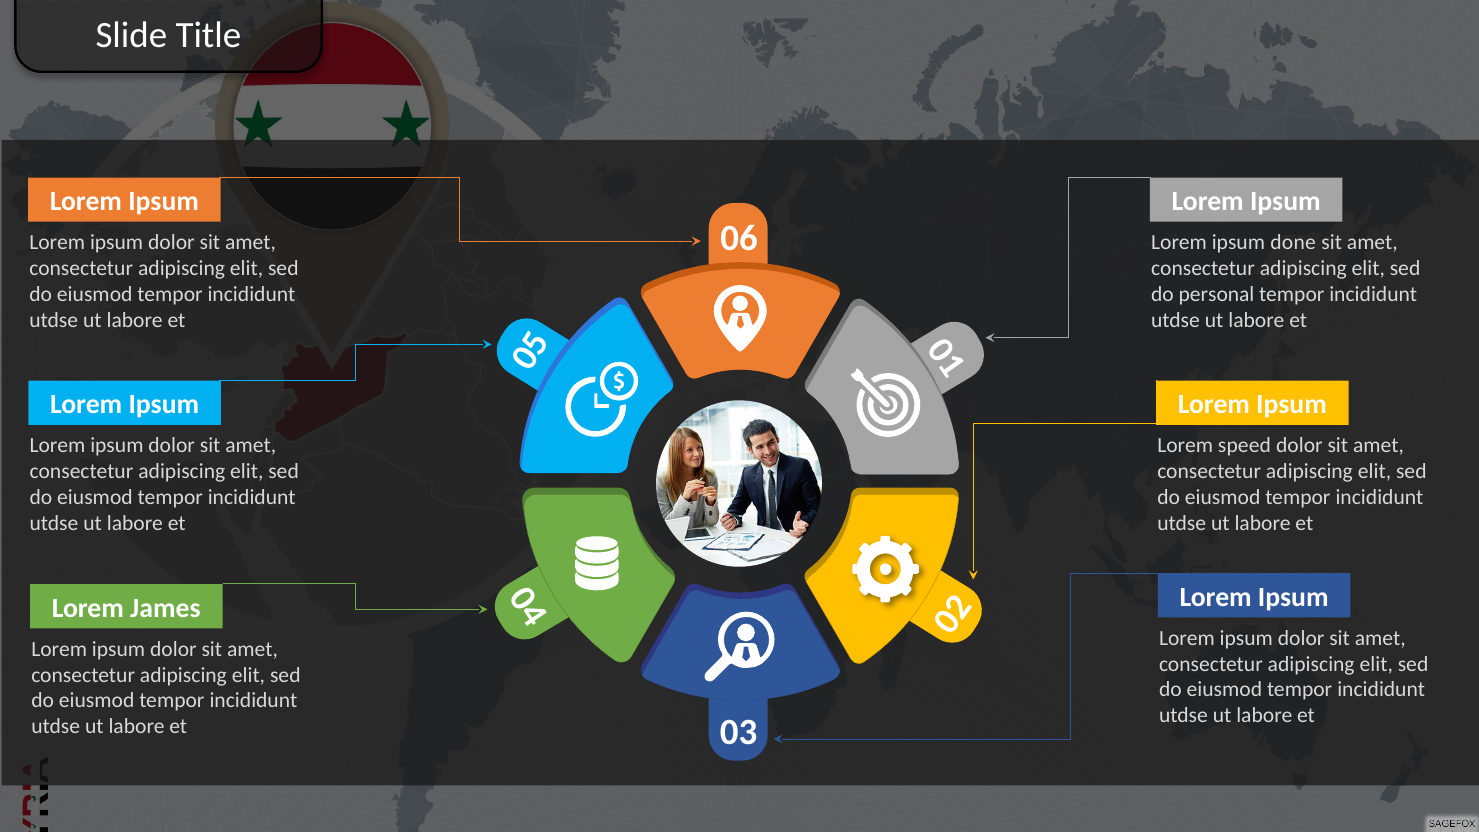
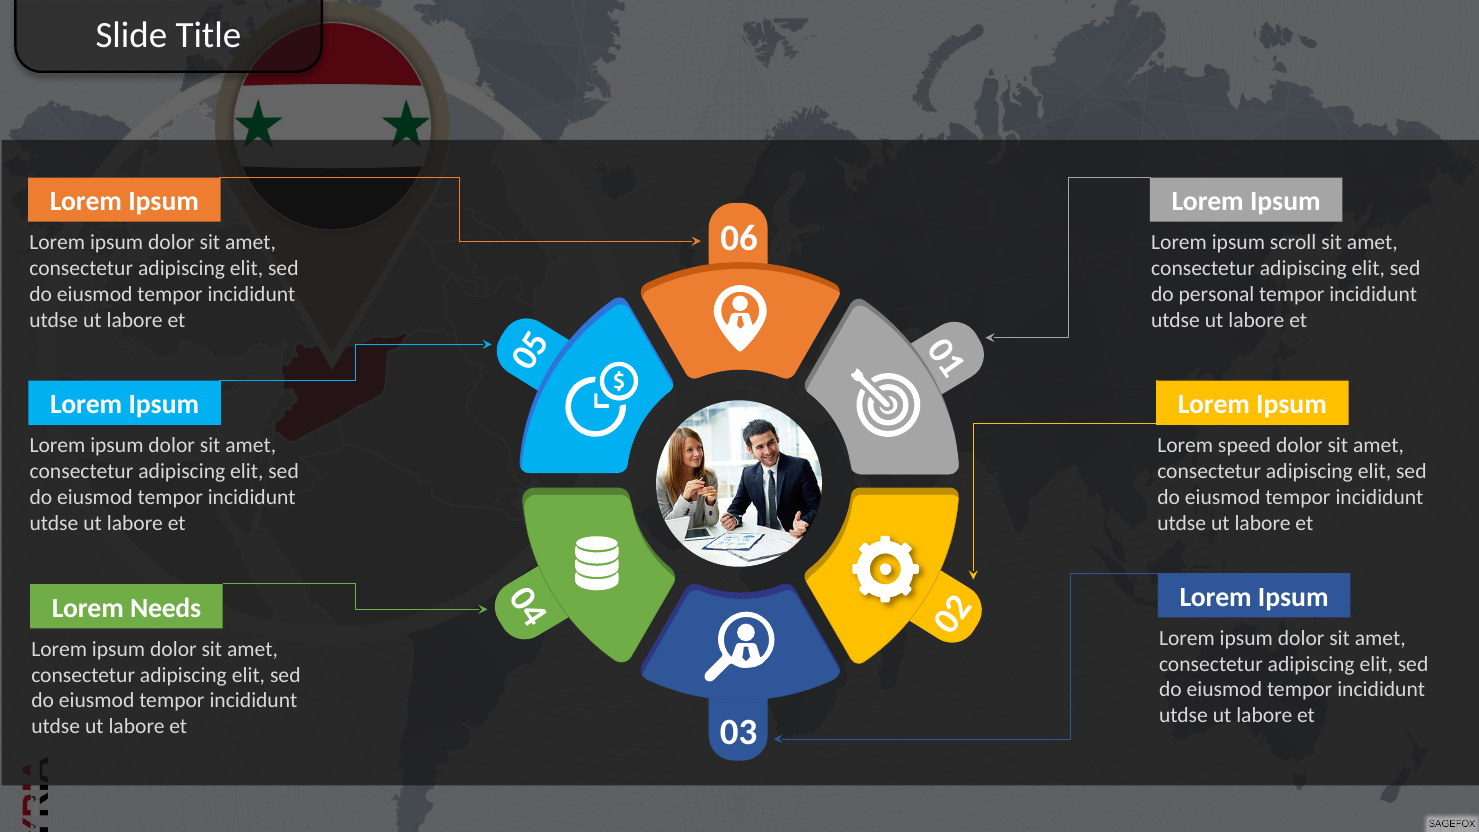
done: done -> scroll
James: James -> Needs
